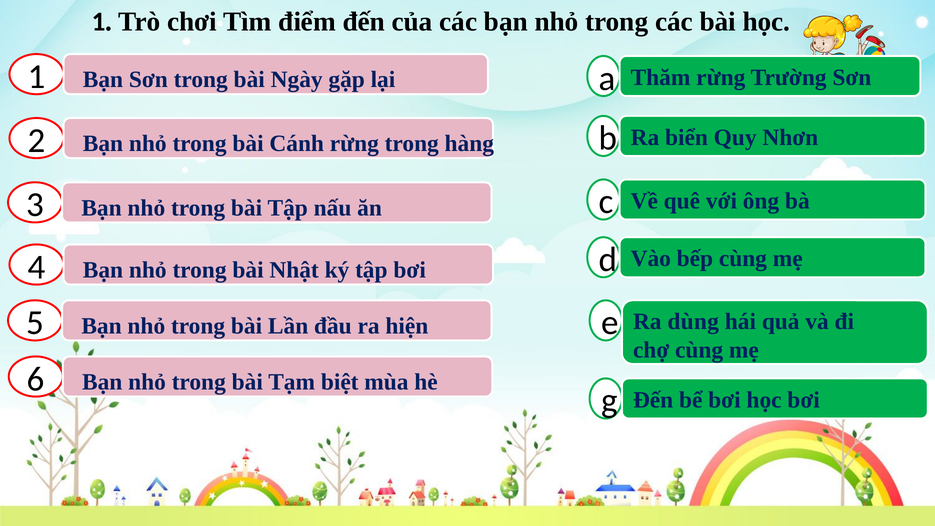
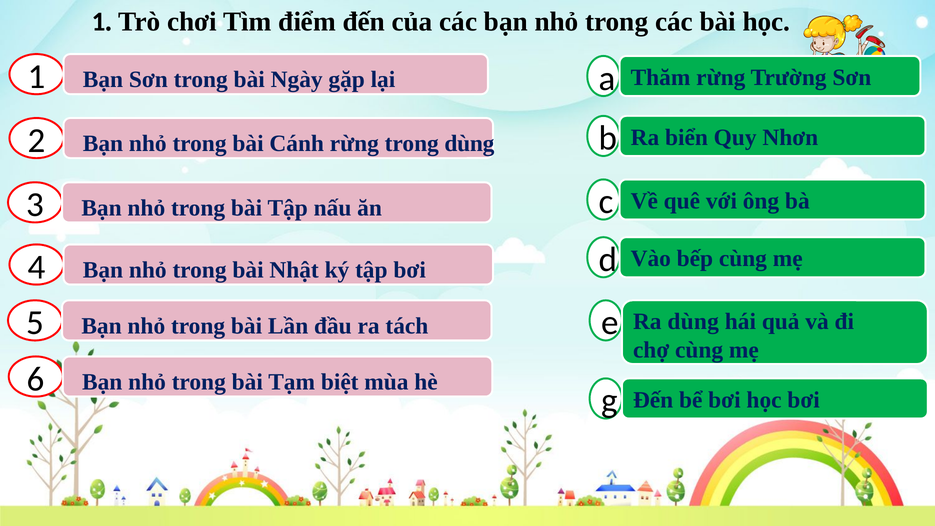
trong hàng: hàng -> dùng
hiện: hiện -> tách
